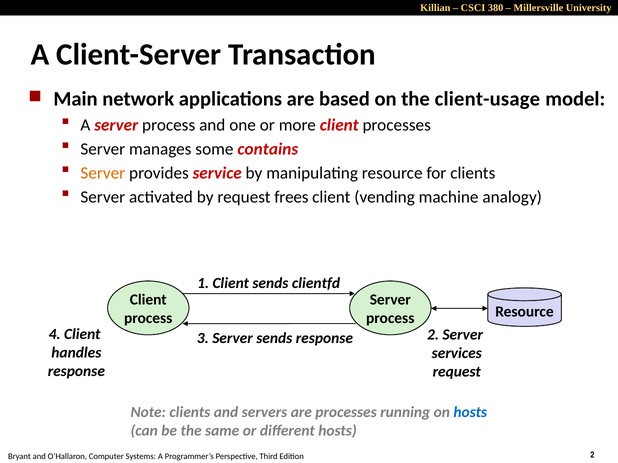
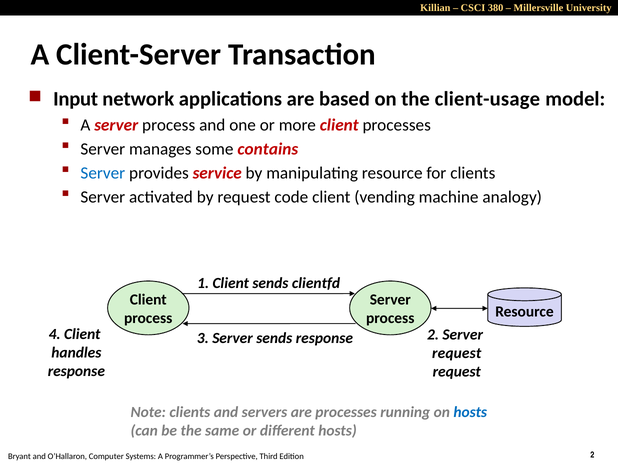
Main: Main -> Input
Server at (103, 173) colour: orange -> blue
frees: frees -> code
services at (457, 354): services -> request
